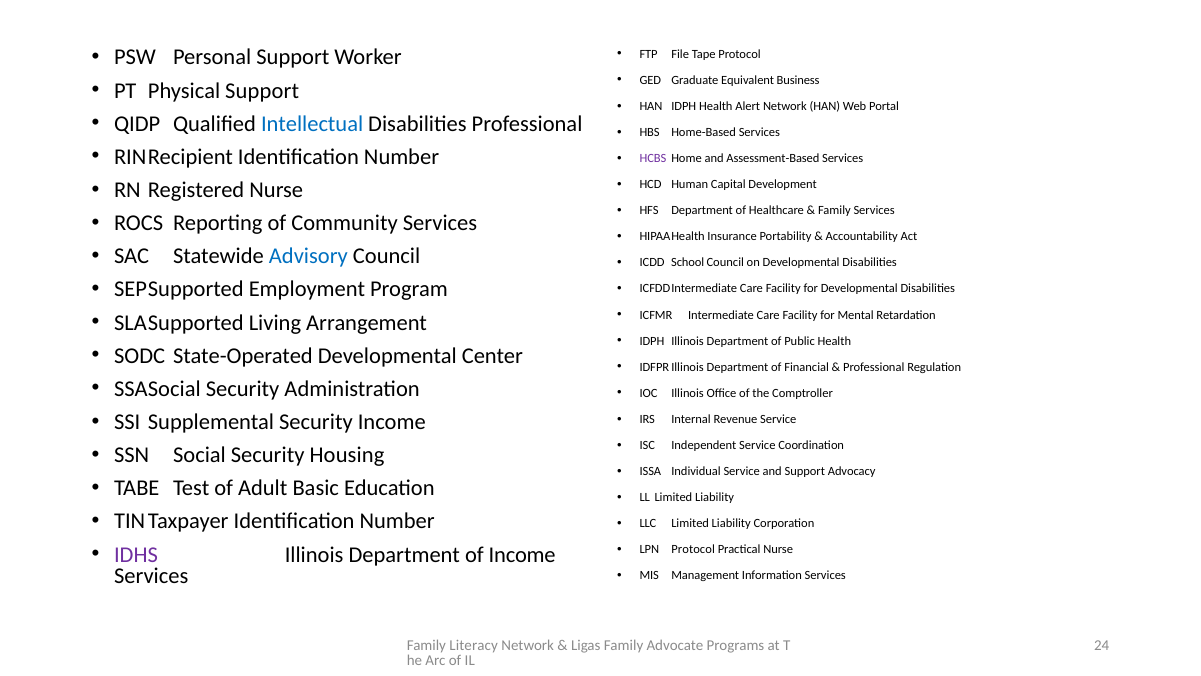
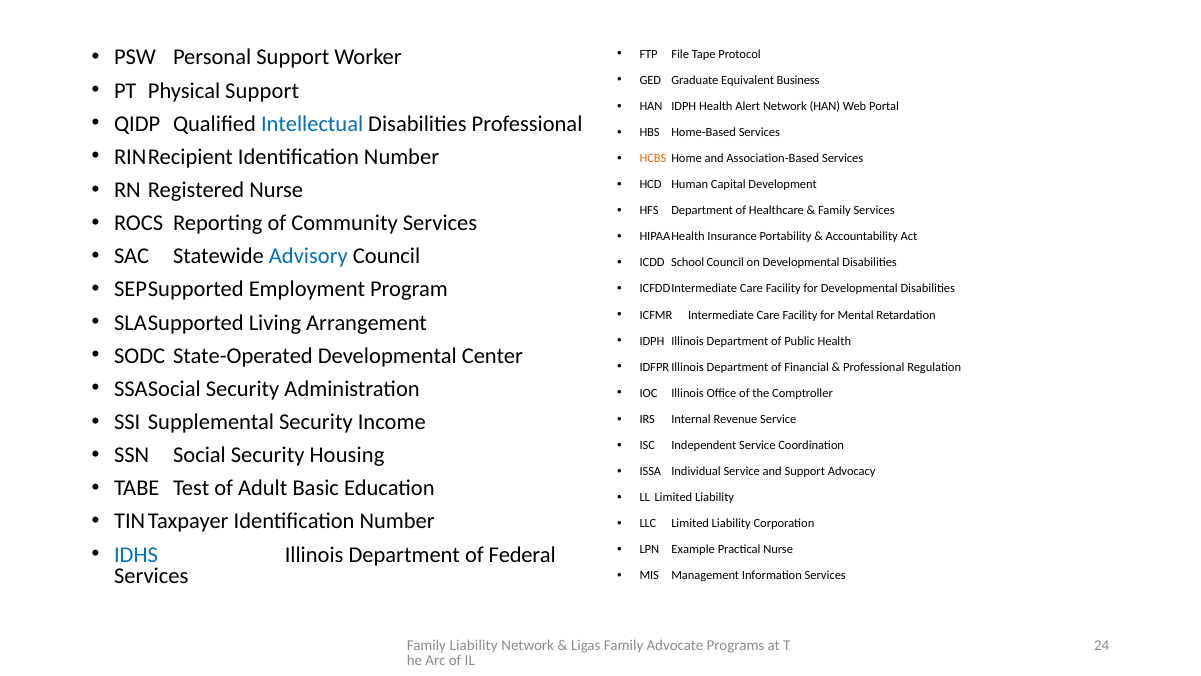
HCBS colour: purple -> orange
Assessment-Based: Assessment-Based -> Association-Based
IDHS colour: purple -> blue
of Income: Income -> Federal
LPN Protocol: Protocol -> Example
Family Literacy: Literacy -> Liability
